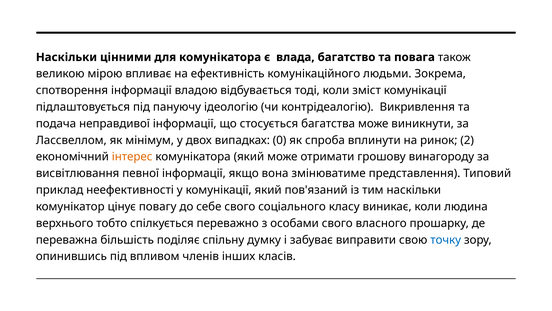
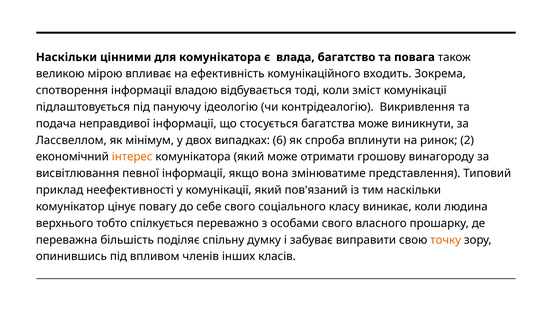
людьми: людьми -> входить
0: 0 -> 6
точку colour: blue -> orange
